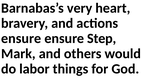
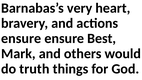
Step: Step -> Best
labor: labor -> truth
